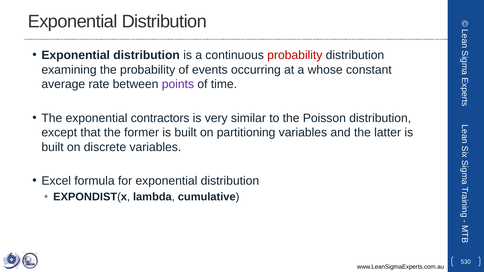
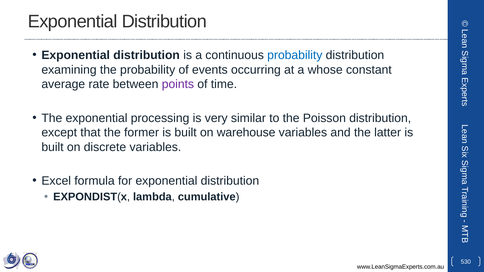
probability at (295, 55) colour: red -> blue
contractors: contractors -> processing
partitioning: partitioning -> warehouse
